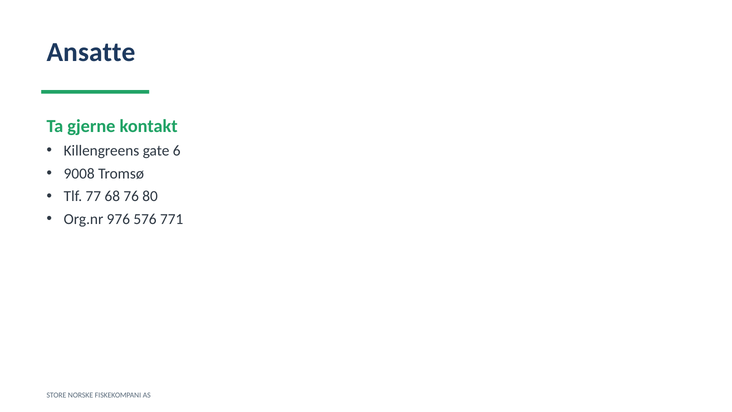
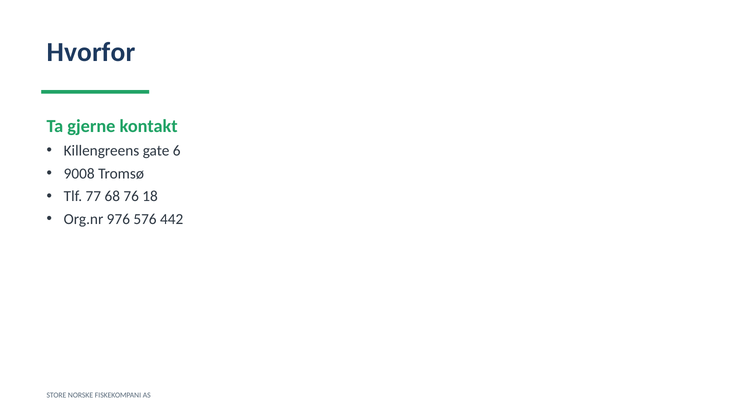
Ansatte: Ansatte -> Hvorfor
80: 80 -> 18
771: 771 -> 442
